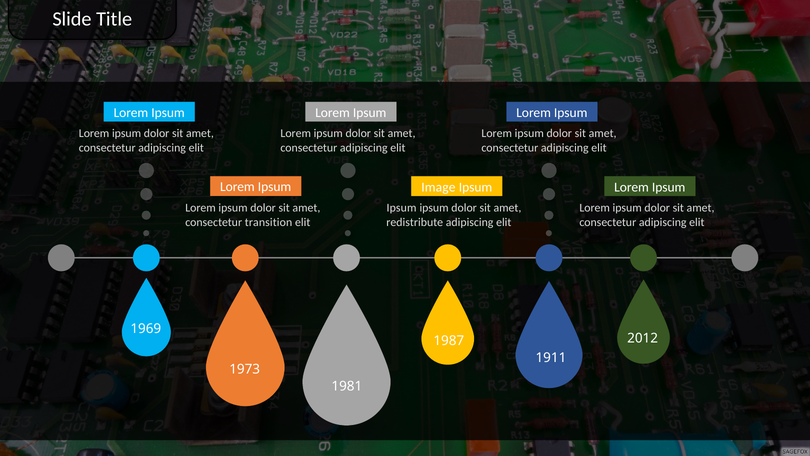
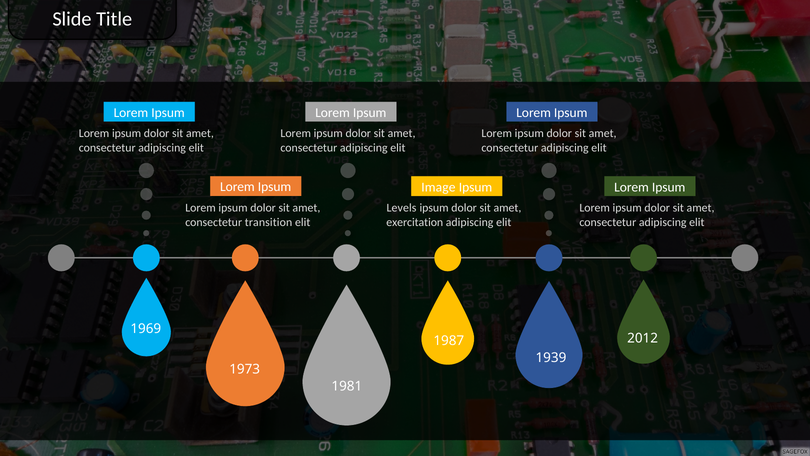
Ipsum at (401, 208): Ipsum -> Levels
redistribute: redistribute -> exercitation
1911: 1911 -> 1939
